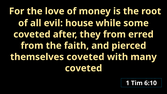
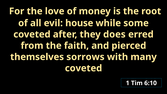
they from: from -> does
themselves coveted: coveted -> sorrows
